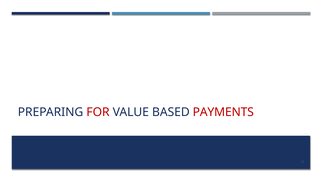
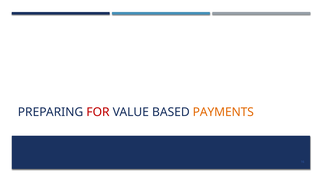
PAYMENTS colour: red -> orange
